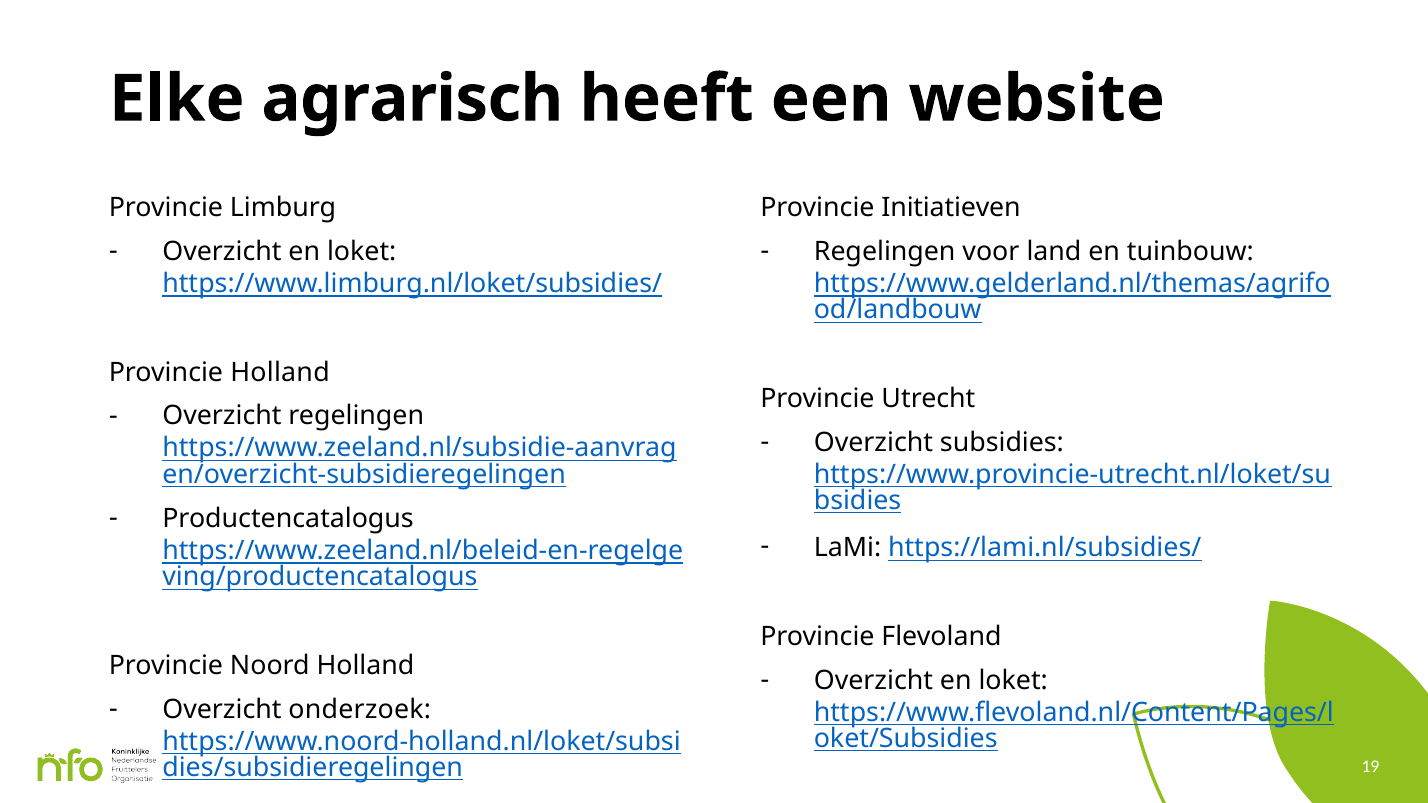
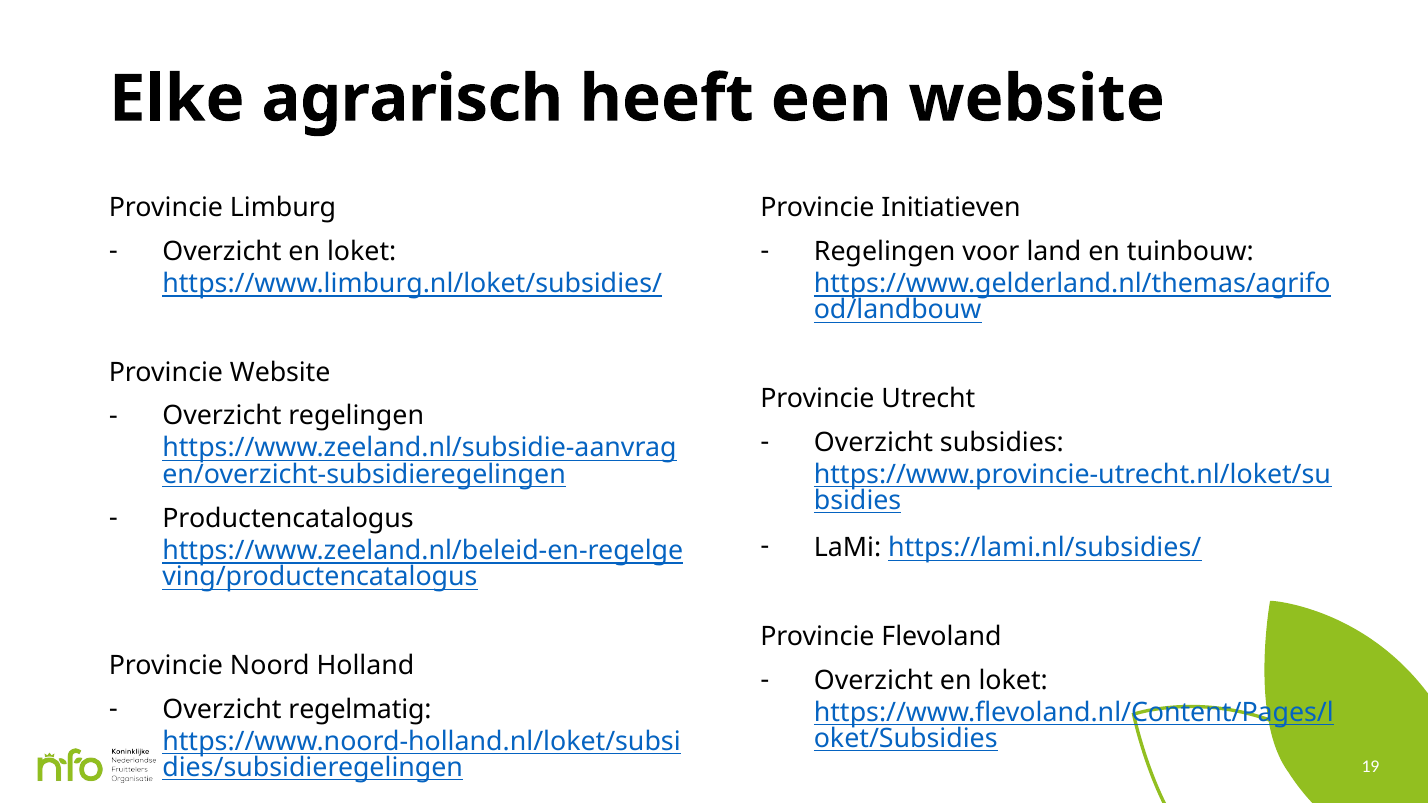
Provincie Holland: Holland -> Website
onderzoek: onderzoek -> regelmatig
